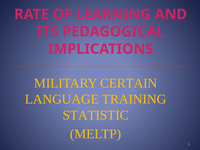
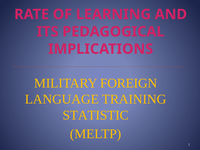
CERTAIN: CERTAIN -> FOREIGN
